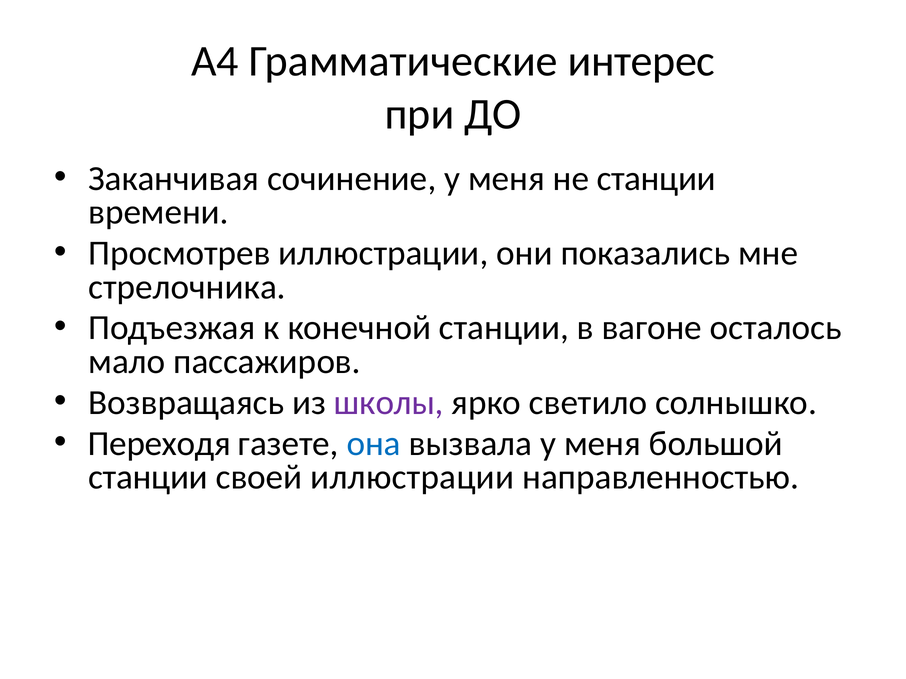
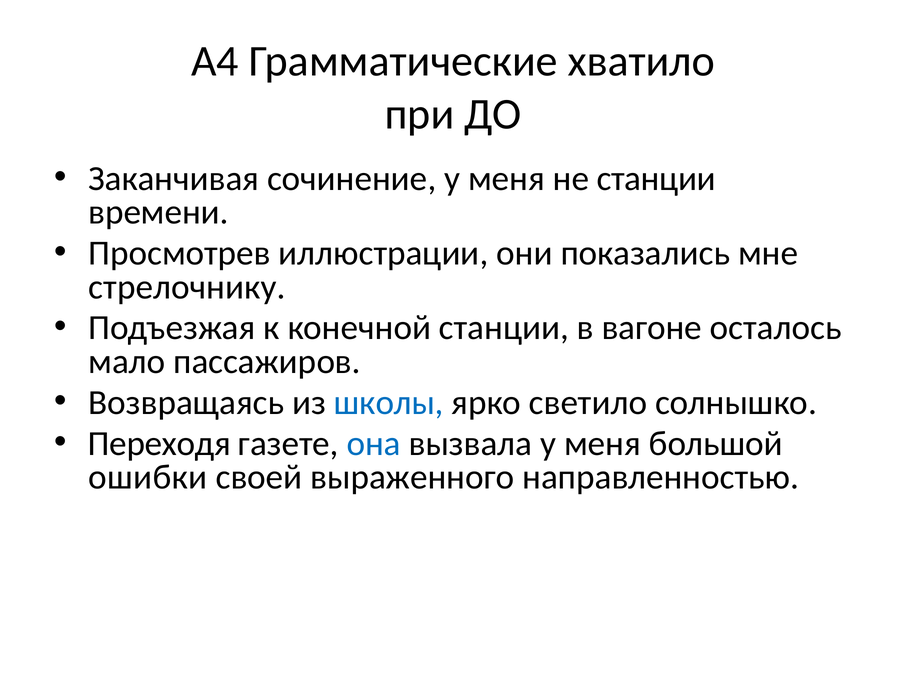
интерес: интерес -> хватило
стрелочника: стрелочника -> стрелочнику
школы colour: purple -> blue
станции at (148, 478): станции -> ошибки
своей иллюстрации: иллюстрации -> выраженного
